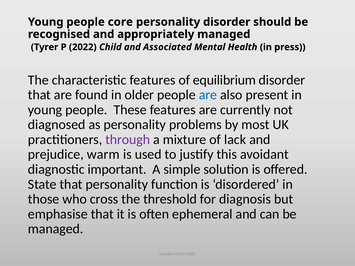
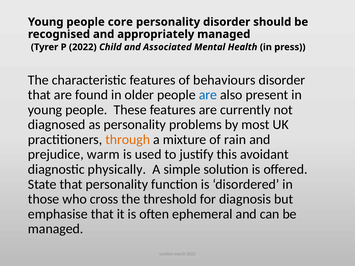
equilibrium: equilibrium -> behaviours
through colour: purple -> orange
lack: lack -> rain
important: important -> physically
